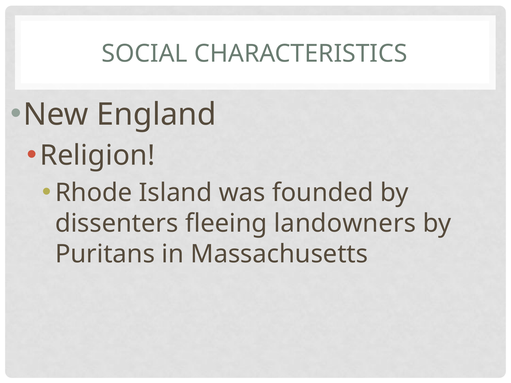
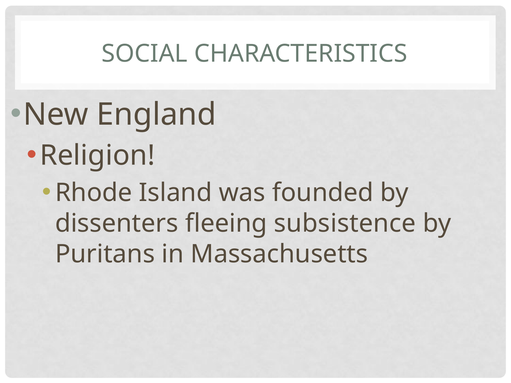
landowners: landowners -> subsistence
